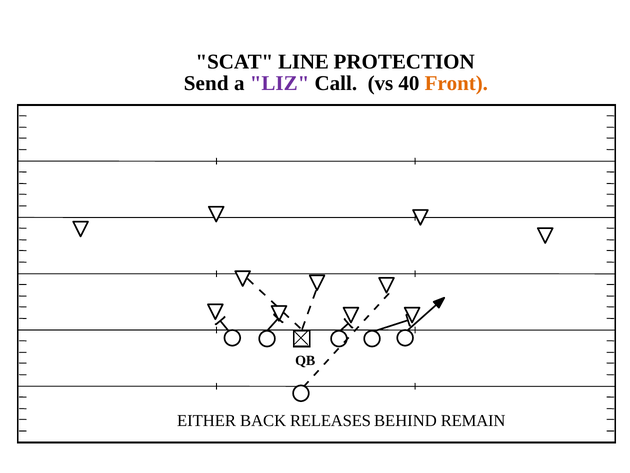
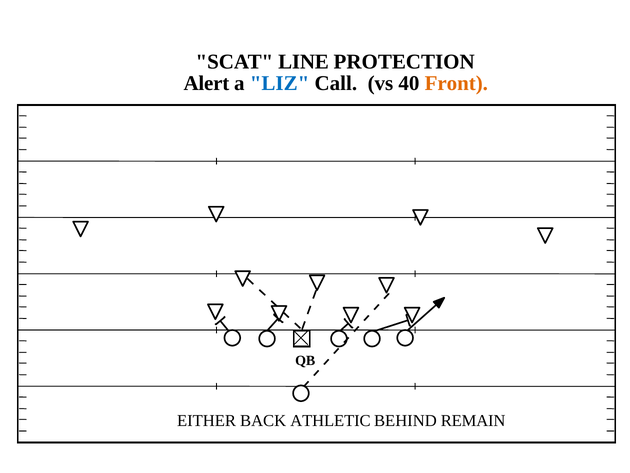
Send: Send -> Alert
LIZ colour: purple -> blue
RELEASES: RELEASES -> ATHLETIC
